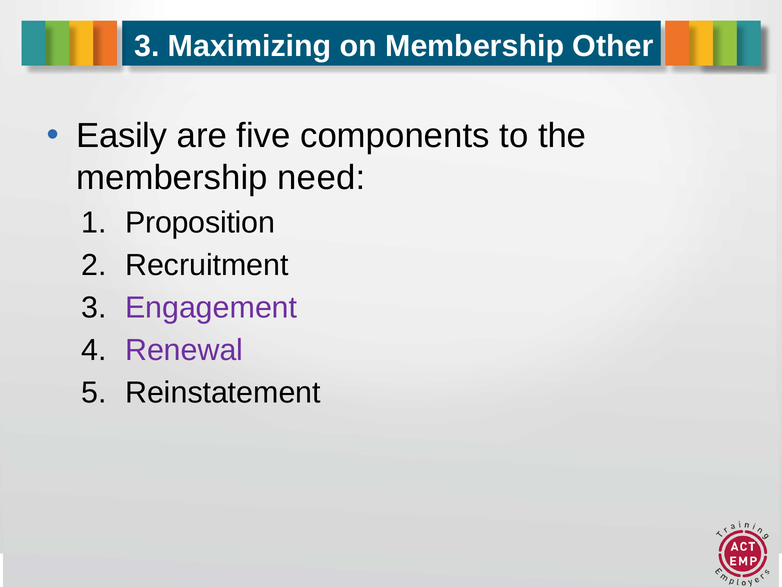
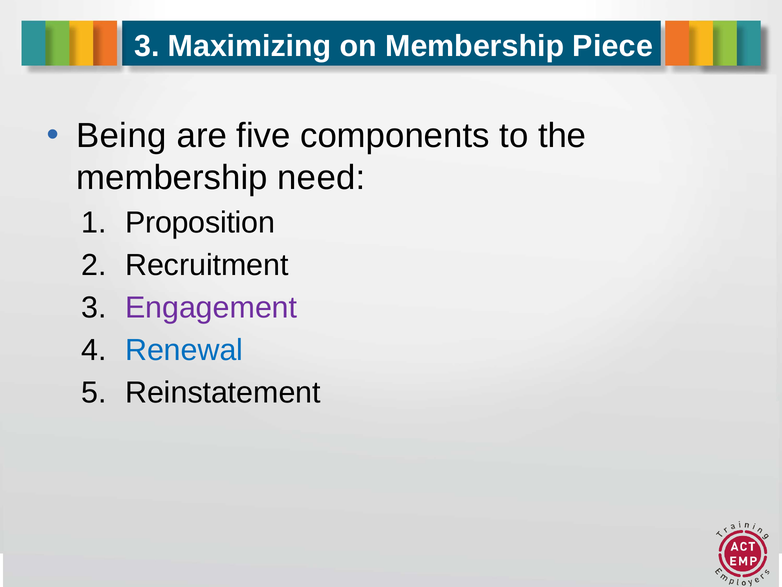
Other: Other -> Piece
Easily: Easily -> Being
Renewal colour: purple -> blue
